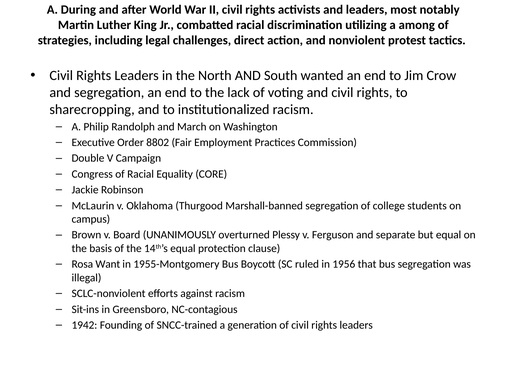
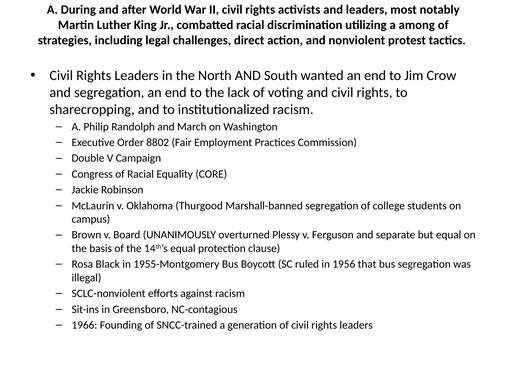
Want: Want -> Black
1942: 1942 -> 1966
